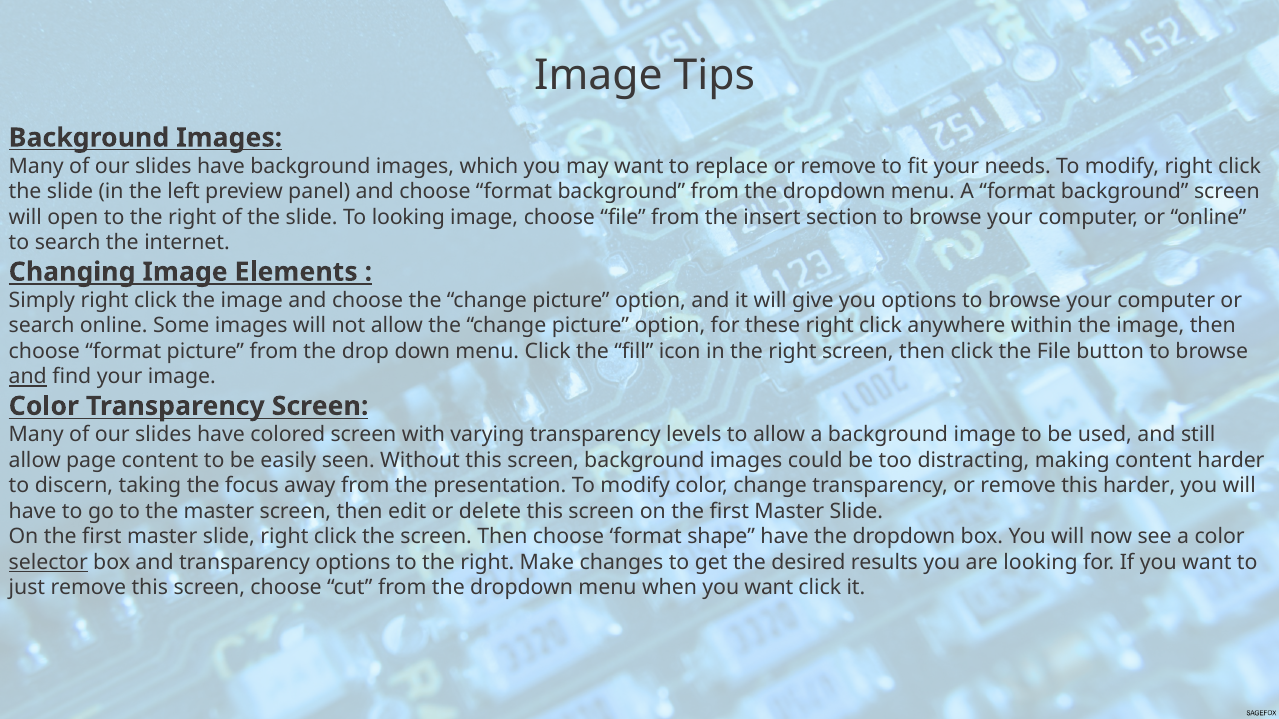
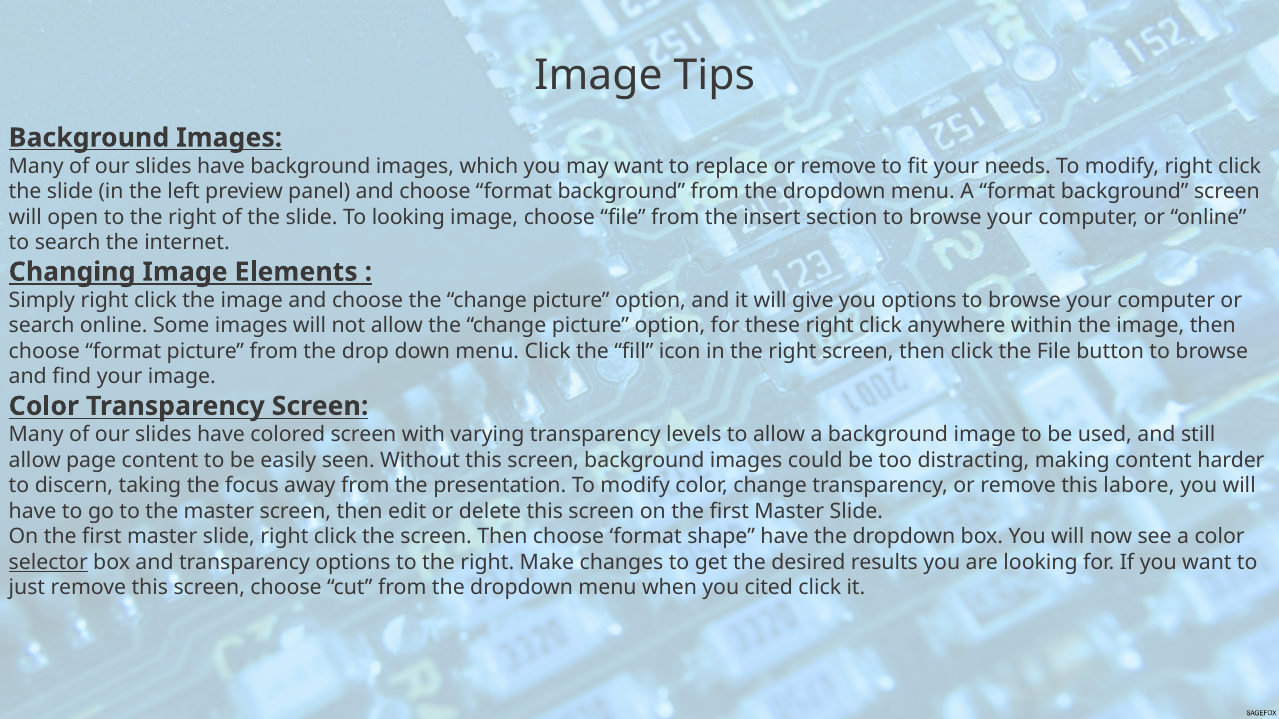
and at (28, 377) underline: present -> none
this harder: harder -> labore
when you want: want -> cited
